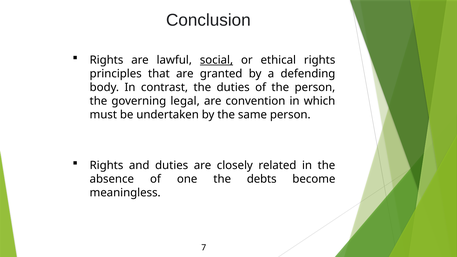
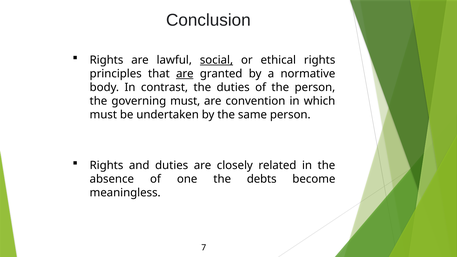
are at (185, 74) underline: none -> present
defending: defending -> normative
governing legal: legal -> must
